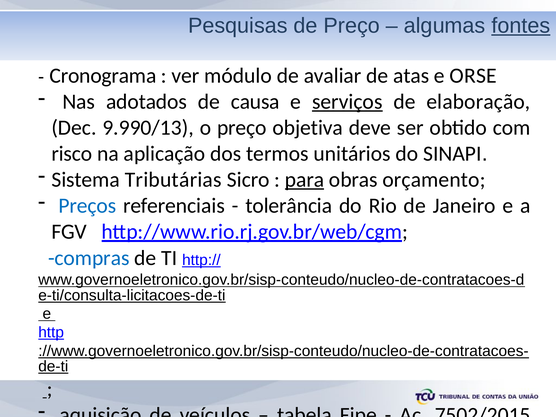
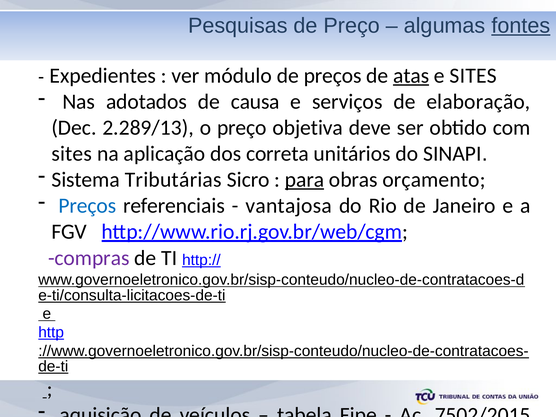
Cronograma: Cronograma -> Expedientes
módulo de avaliar: avaliar -> preços
atas underline: none -> present
e ORSE: ORSE -> SITES
serviços underline: present -> none
9.990/13: 9.990/13 -> 2.289/13
risco at (72, 154): risco -> sites
termos: termos -> correta
tolerância: tolerância -> vantajosa
compras colour: blue -> purple
